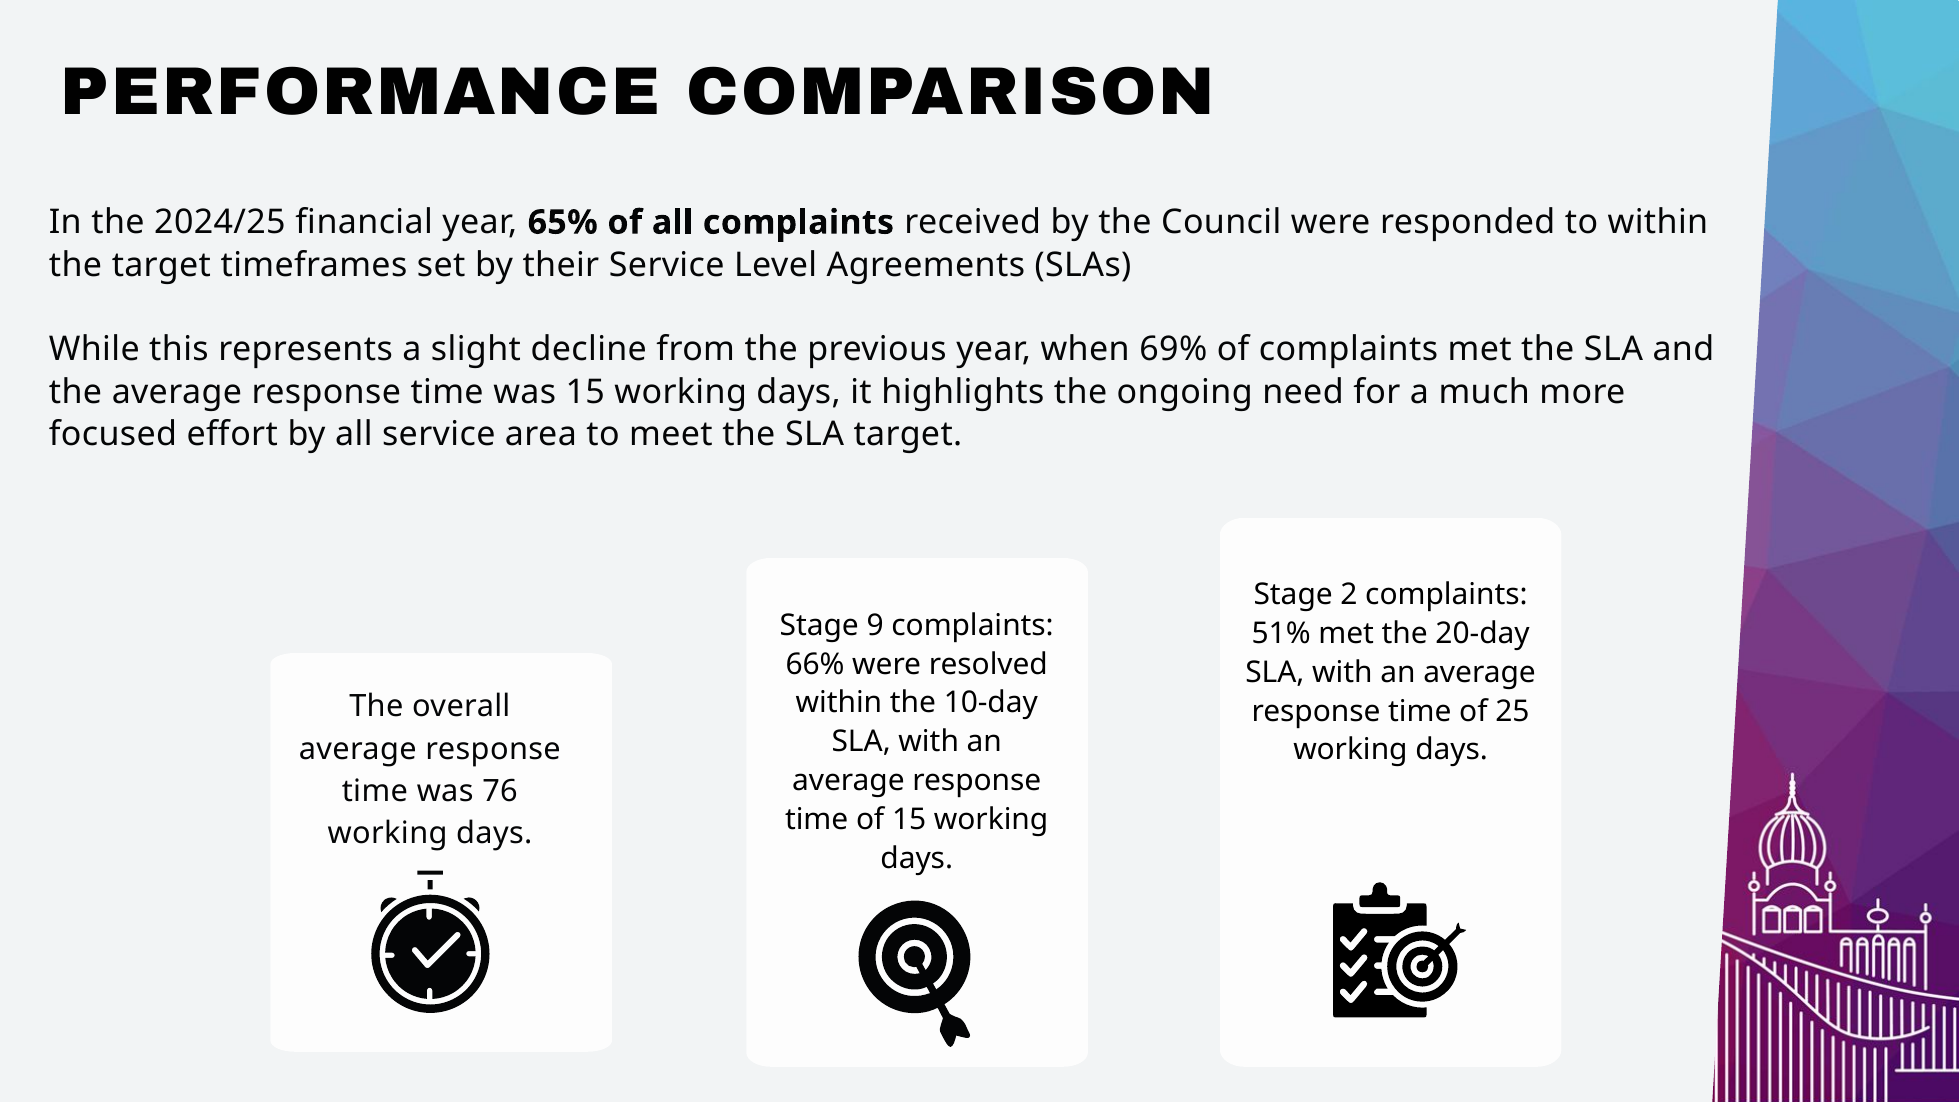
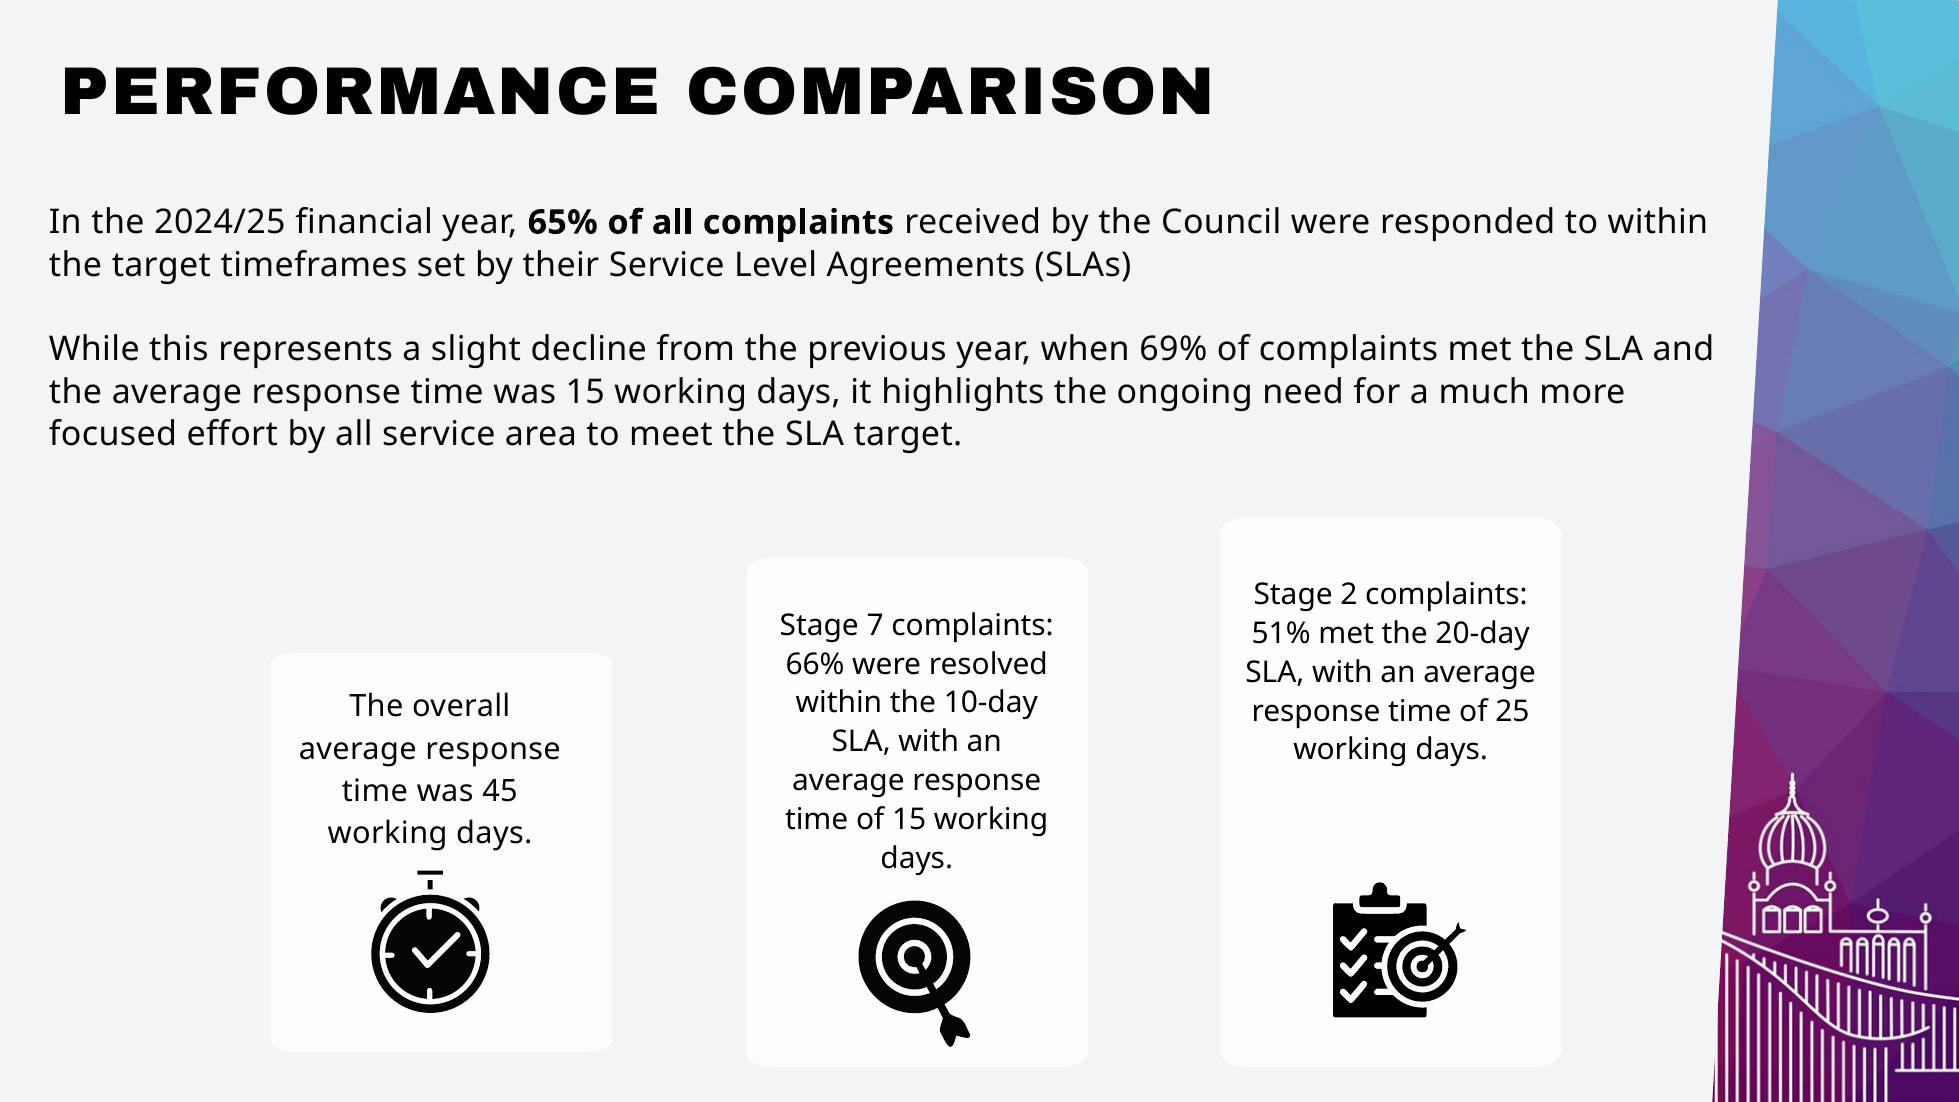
9: 9 -> 7
76: 76 -> 45
